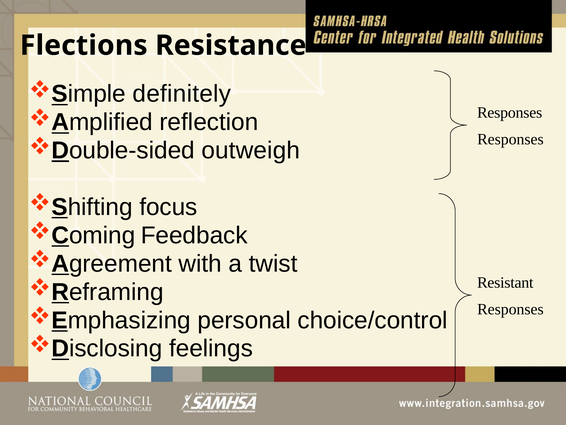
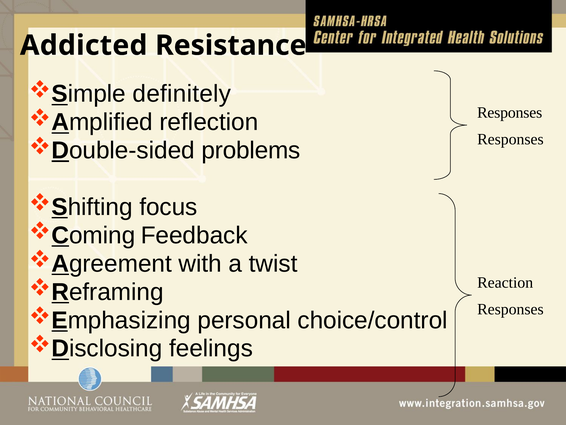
Flections: Flections -> Addicted
outweigh: outweigh -> problems
Resistant: Resistant -> Reaction
